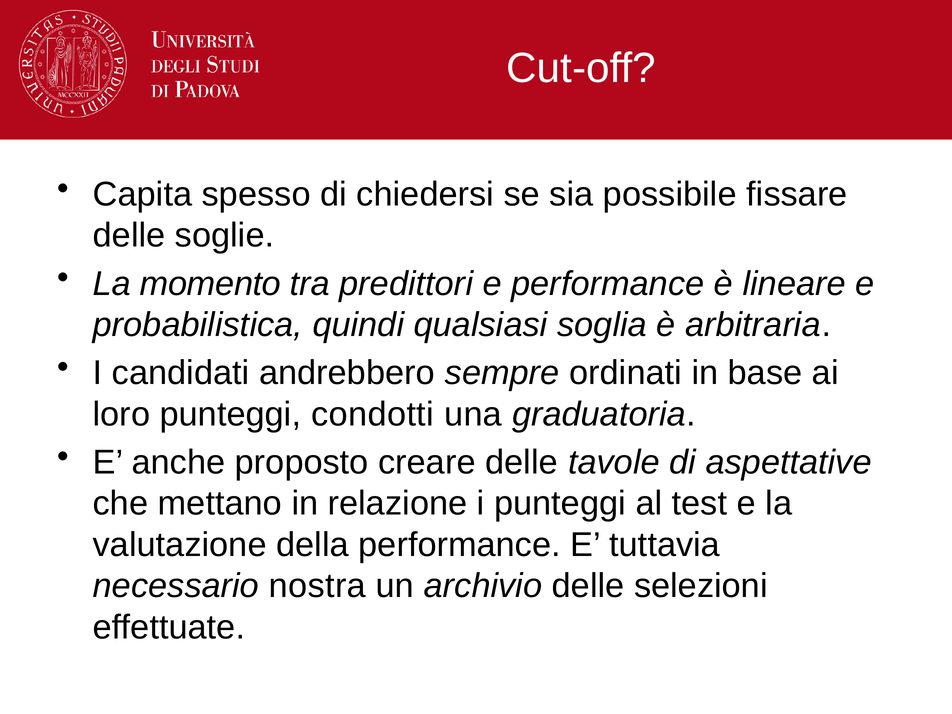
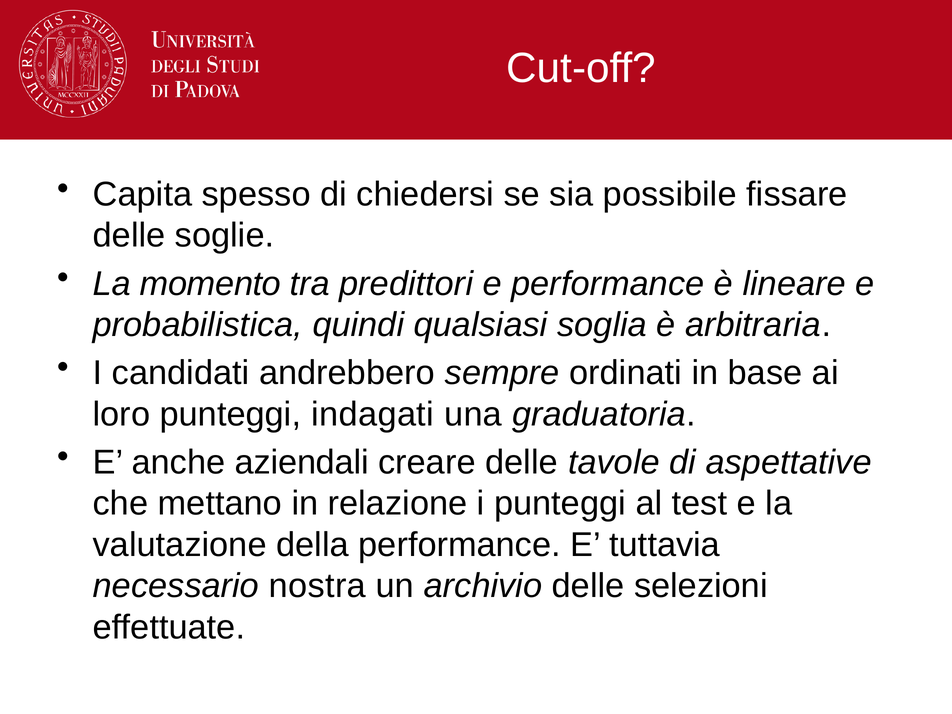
condotti: condotti -> indagati
proposto: proposto -> aziendali
